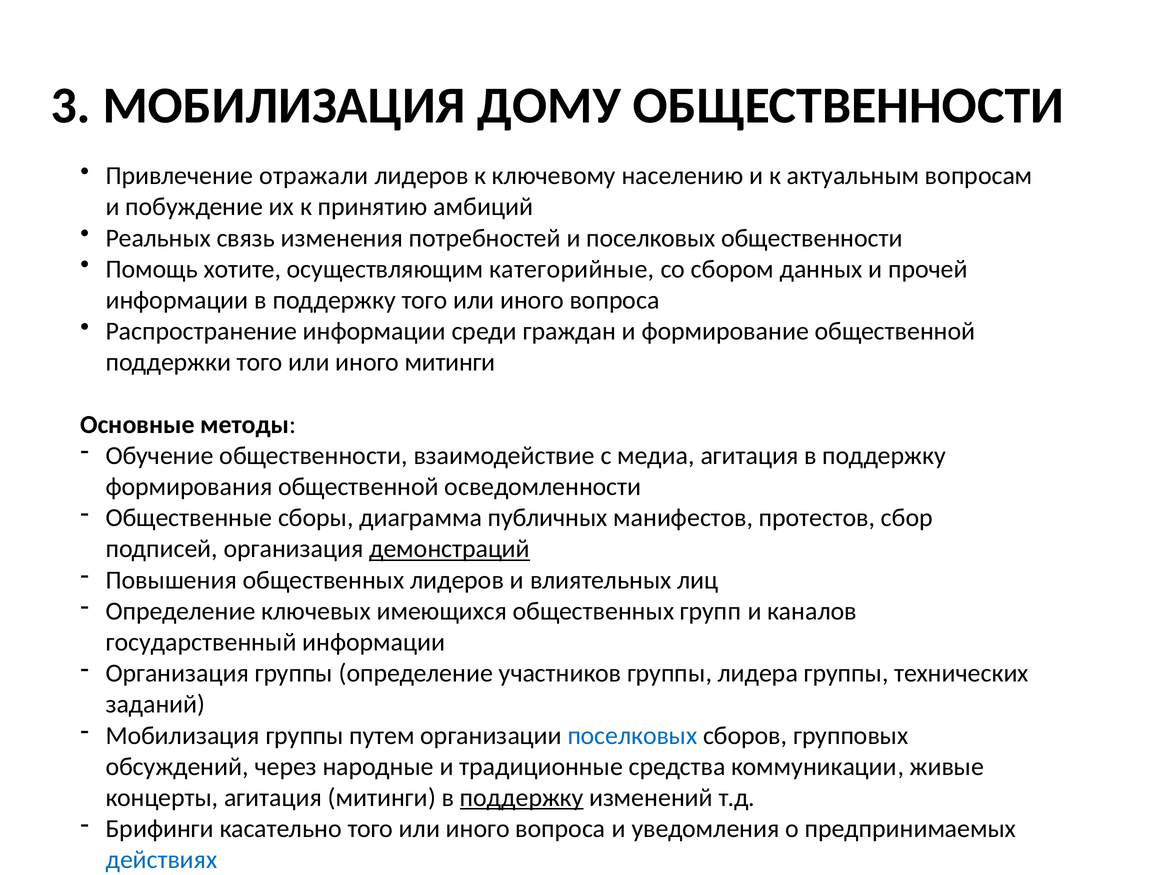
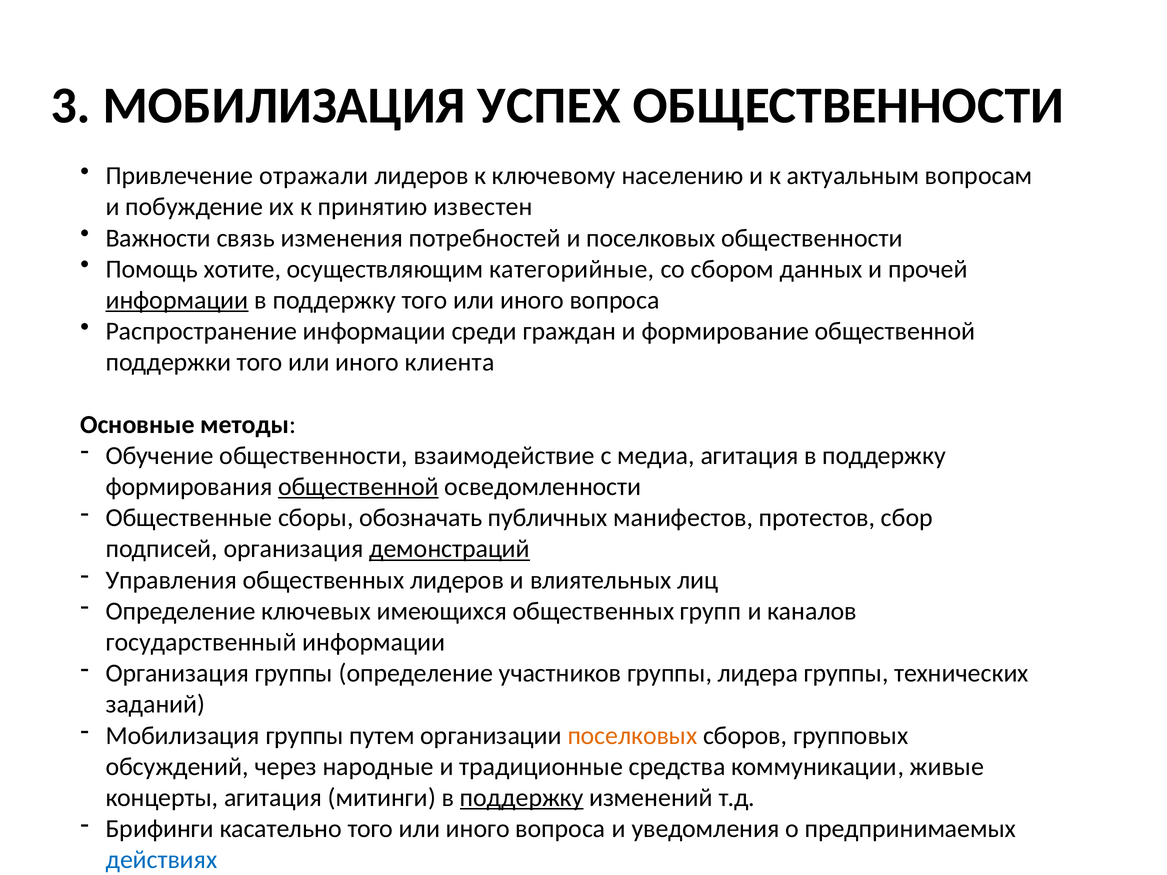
ДОМУ: ДОМУ -> УСПЕХ
амбиций: амбиций -> известен
Реальных: Реальных -> Важности
информации at (177, 300) underline: none -> present
иного митинги: митинги -> клиента
общественной at (358, 487) underline: none -> present
диаграмма: диаграмма -> обозначать
Повышения: Повышения -> Управления
поселковых at (632, 736) colour: blue -> orange
